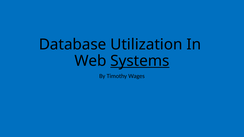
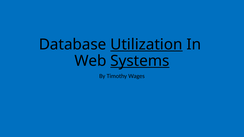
Utilization underline: none -> present
